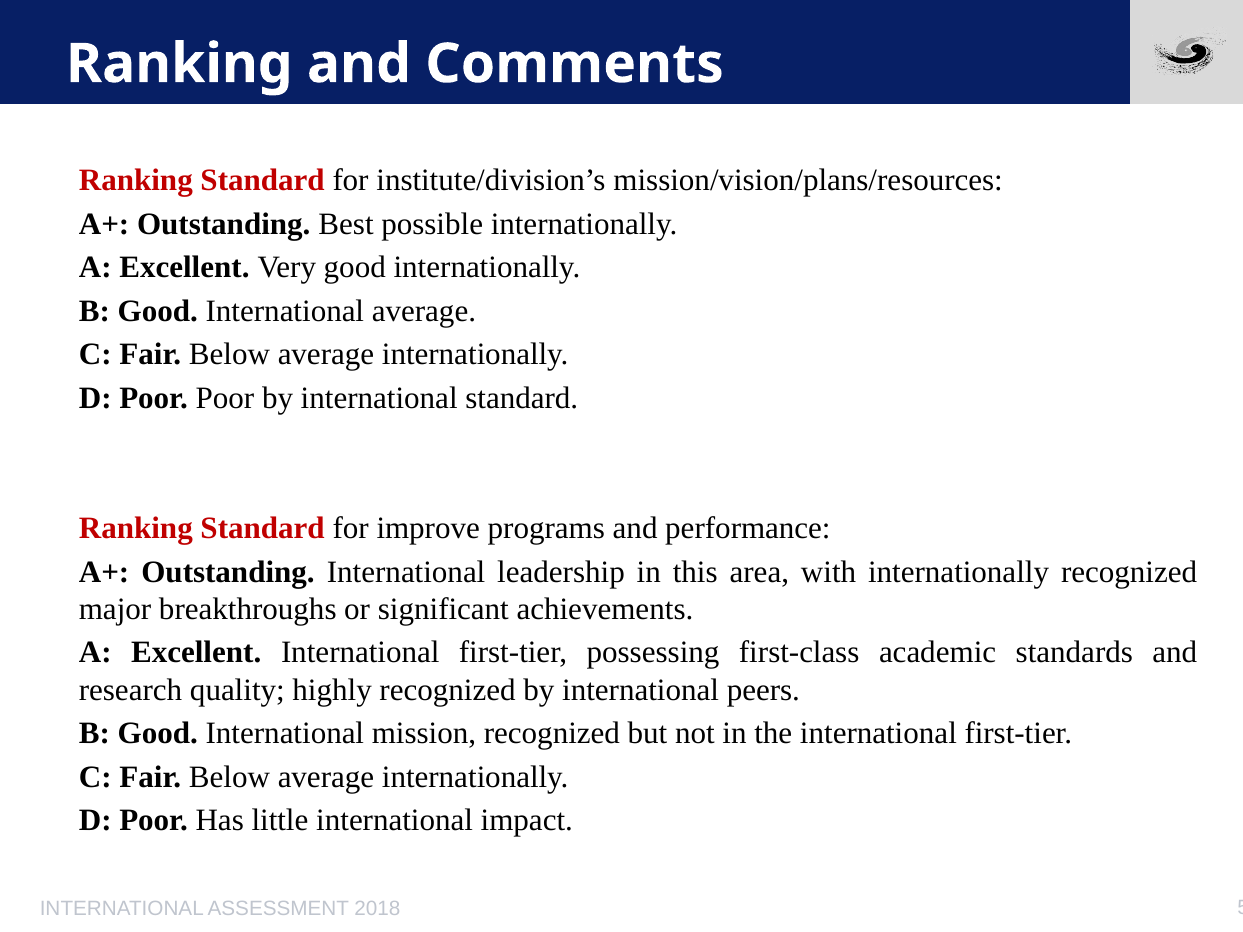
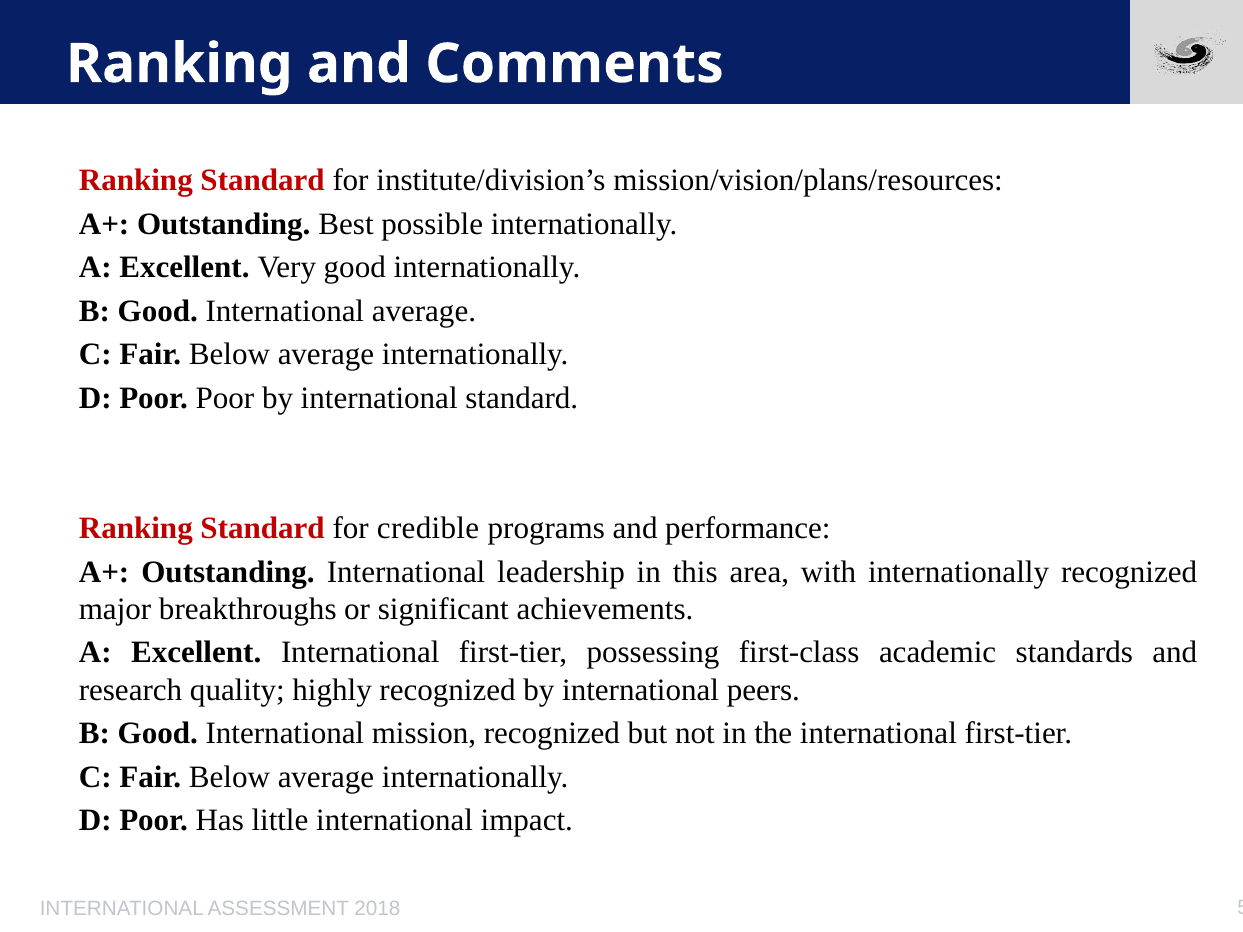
improve: improve -> credible
